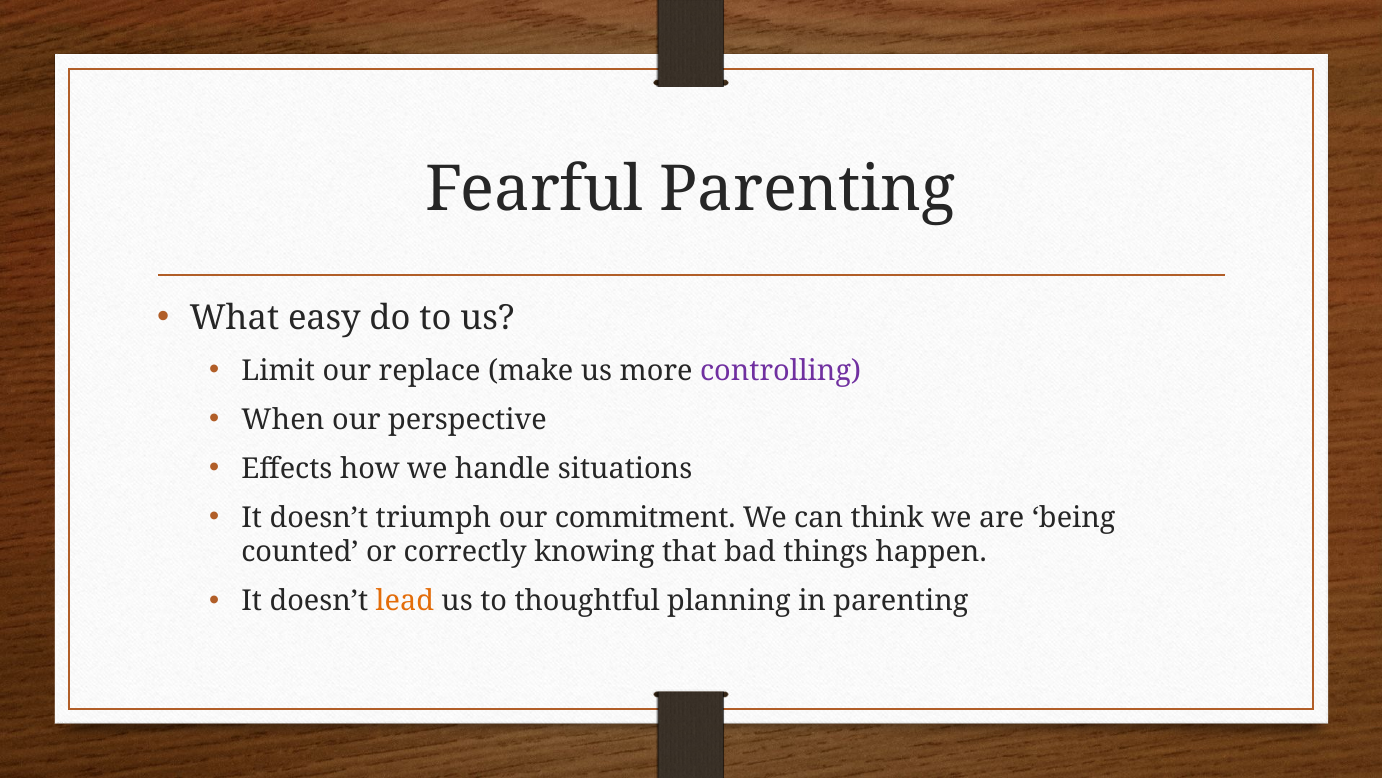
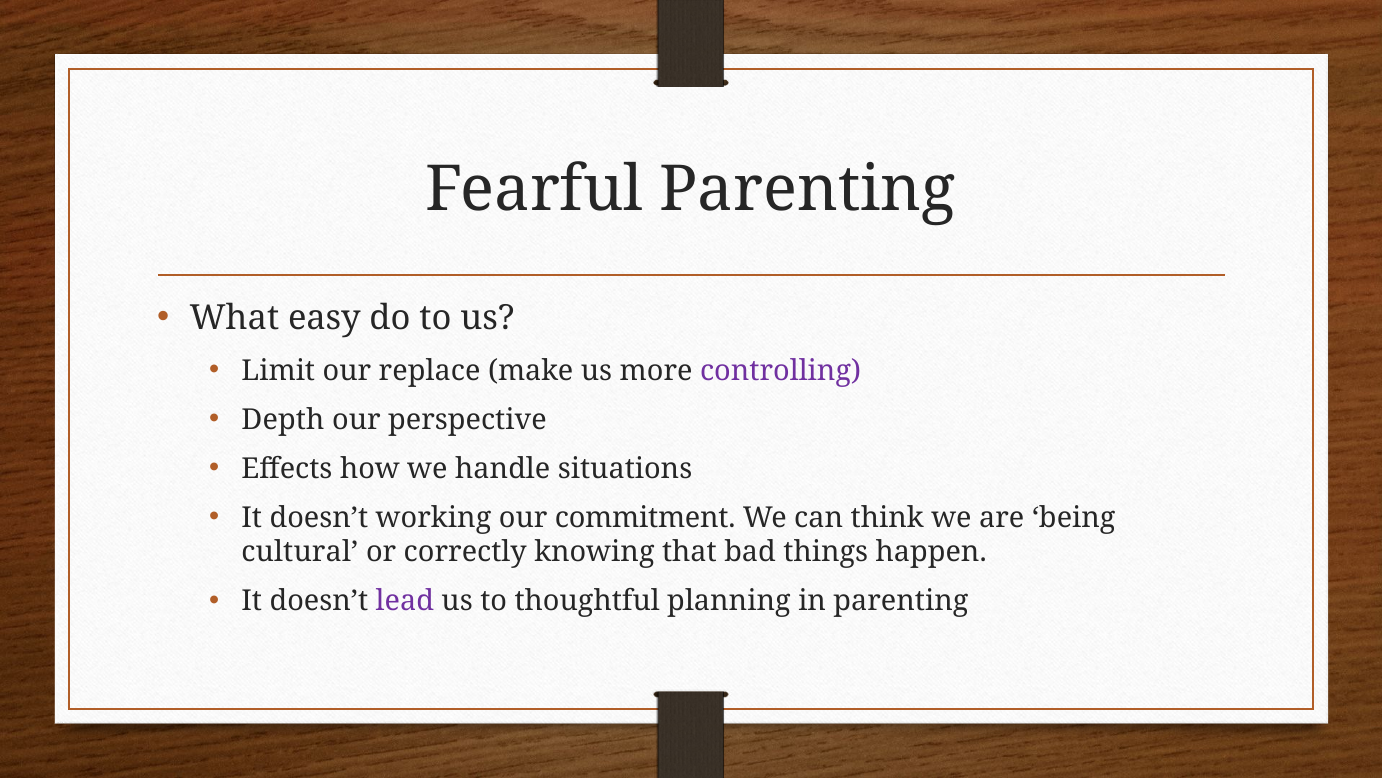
When: When -> Depth
triumph: triumph -> working
counted: counted -> cultural
lead colour: orange -> purple
